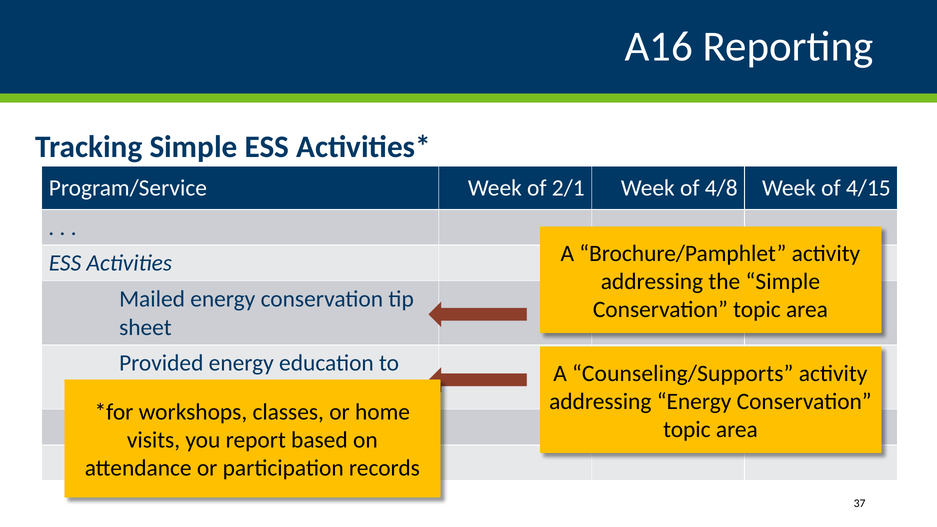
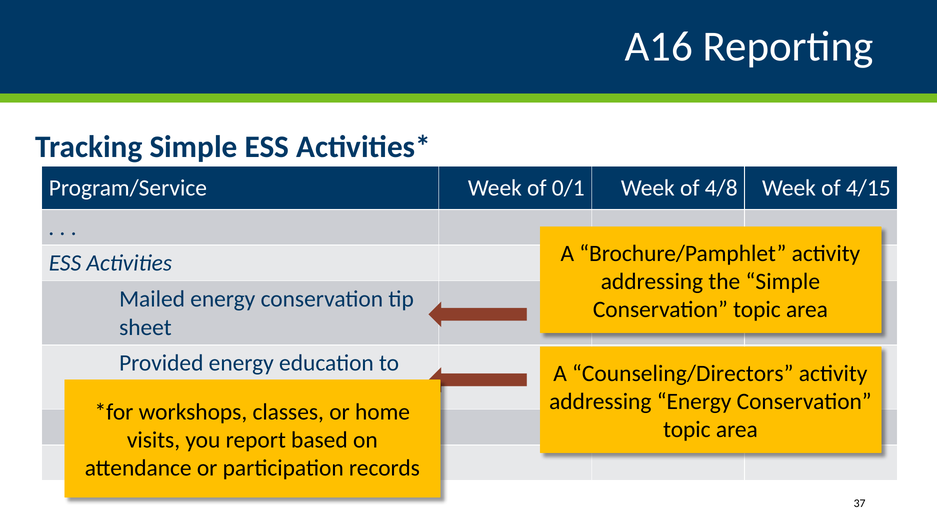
2/1: 2/1 -> 0/1
Counseling/Supports: Counseling/Supports -> Counseling/Directors
